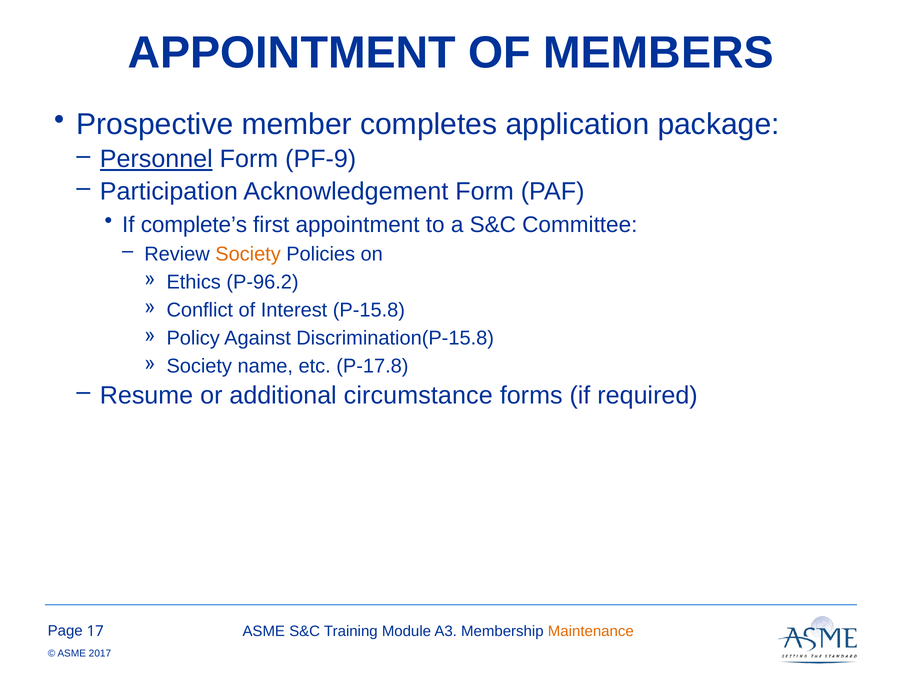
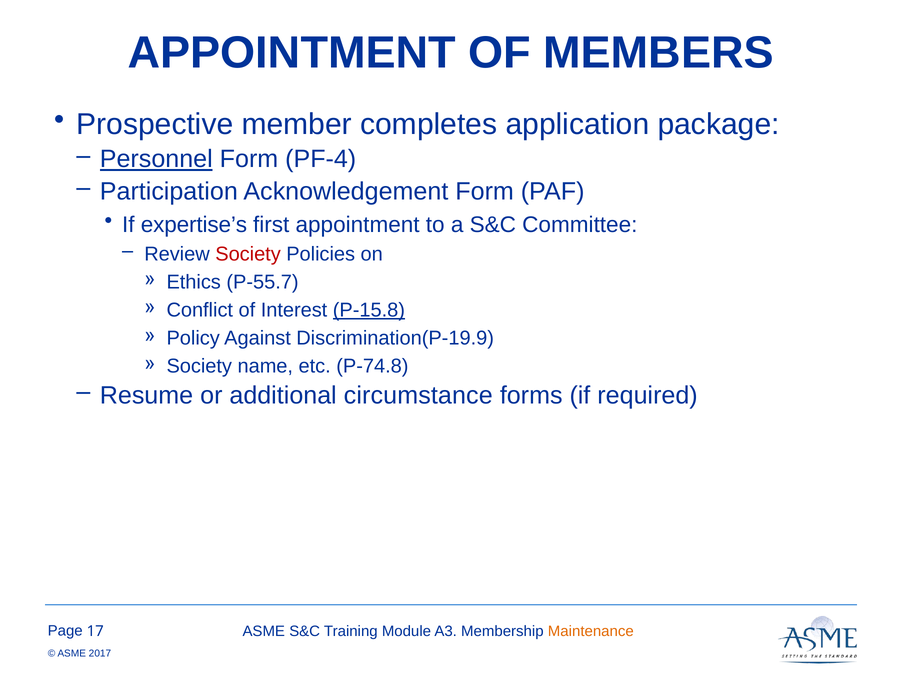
PF-9: PF-9 -> PF-4
complete’s: complete’s -> expertise’s
Society at (248, 254) colour: orange -> red
P-96.2: P-96.2 -> P-55.7
P-15.8 underline: none -> present
Discrimination(P-15.8: Discrimination(P-15.8 -> Discrimination(P-19.9
P-17.8: P-17.8 -> P-74.8
